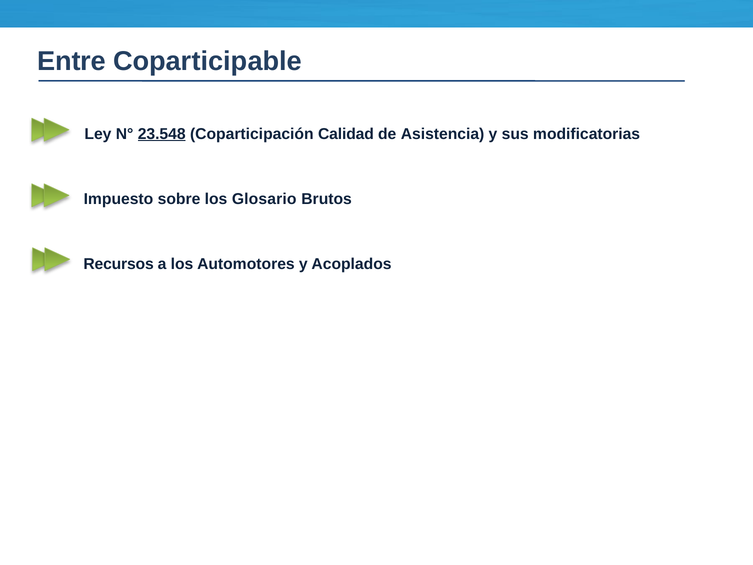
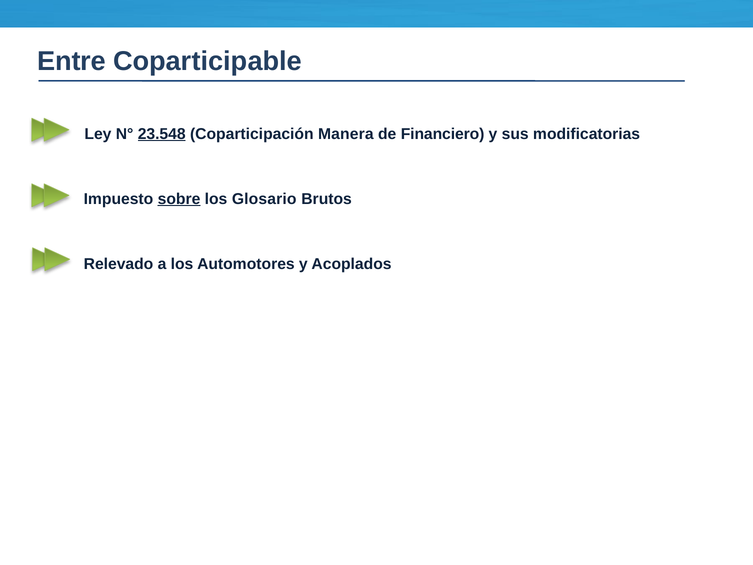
Calidad: Calidad -> Manera
Asistencia: Asistencia -> Financiero
sobre underline: none -> present
Recursos: Recursos -> Relevado
